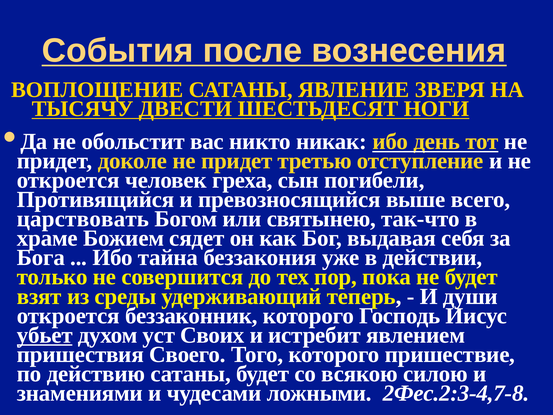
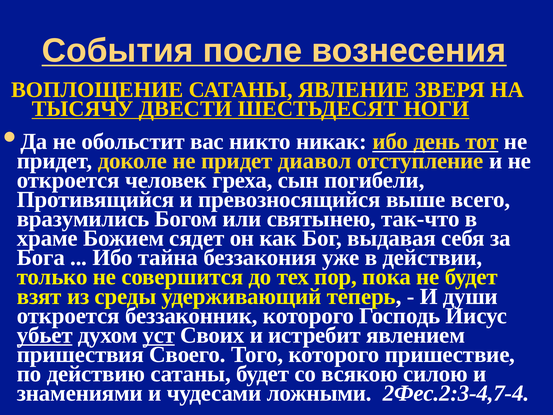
третью: третью -> диавол
царствовать: царствовать -> вразумились
уст underline: none -> present
2Фес.2:3-4,7-8: 2Фес.2:3-4,7-8 -> 2Фес.2:3-4,7-4
